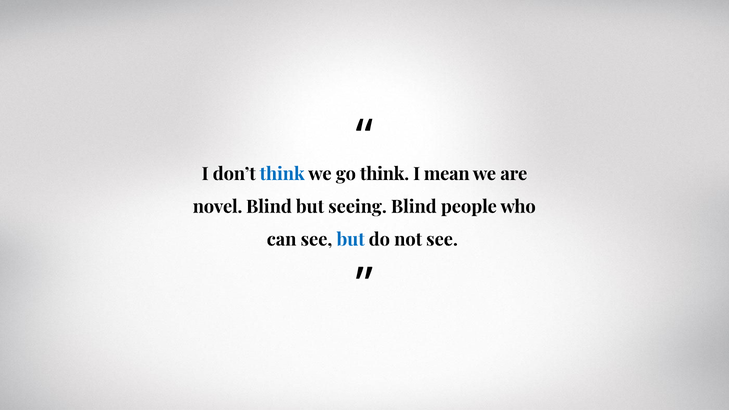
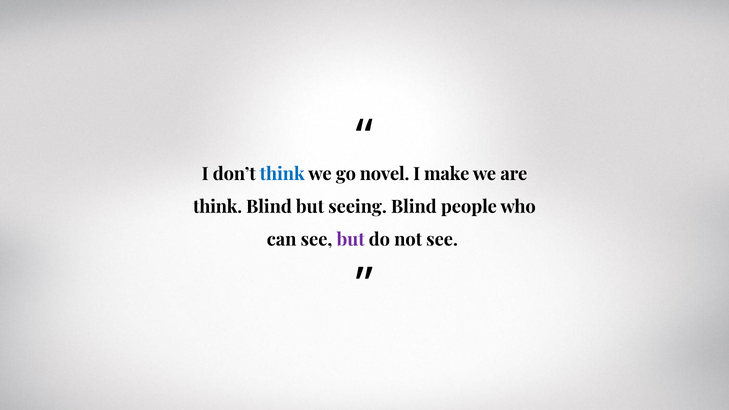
go think: think -> novel
mean: mean -> make
novel at (218, 207): novel -> think
but at (351, 240) colour: blue -> purple
